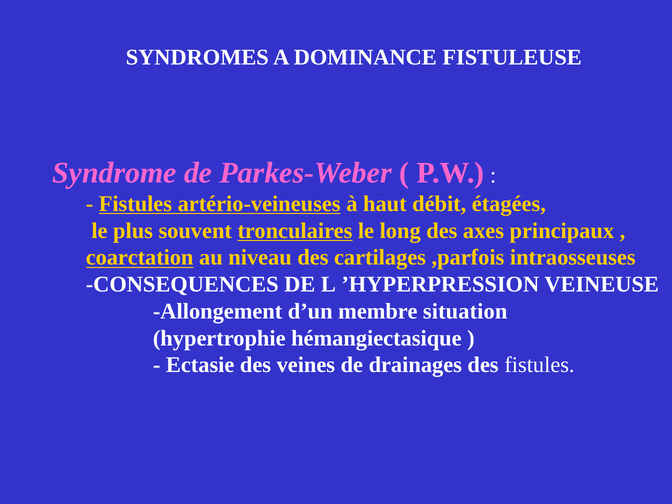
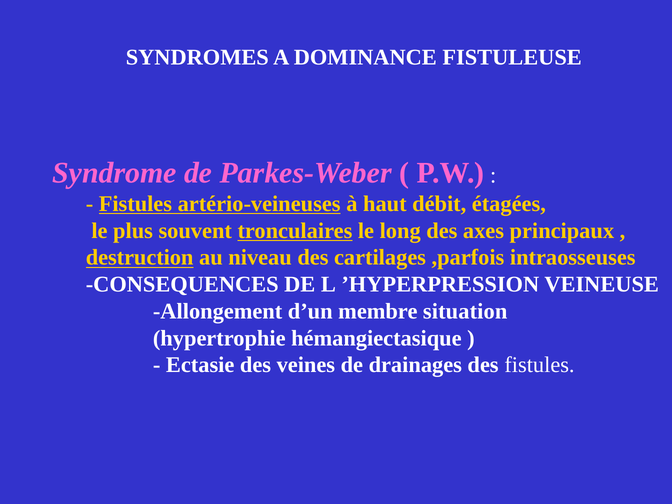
coarctation: coarctation -> destruction
